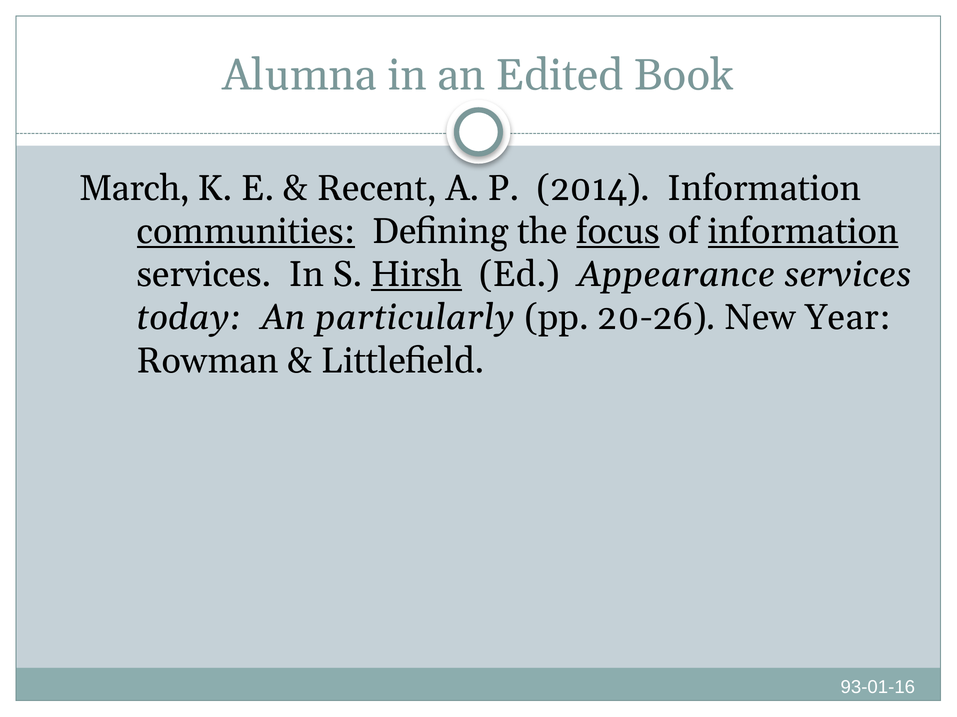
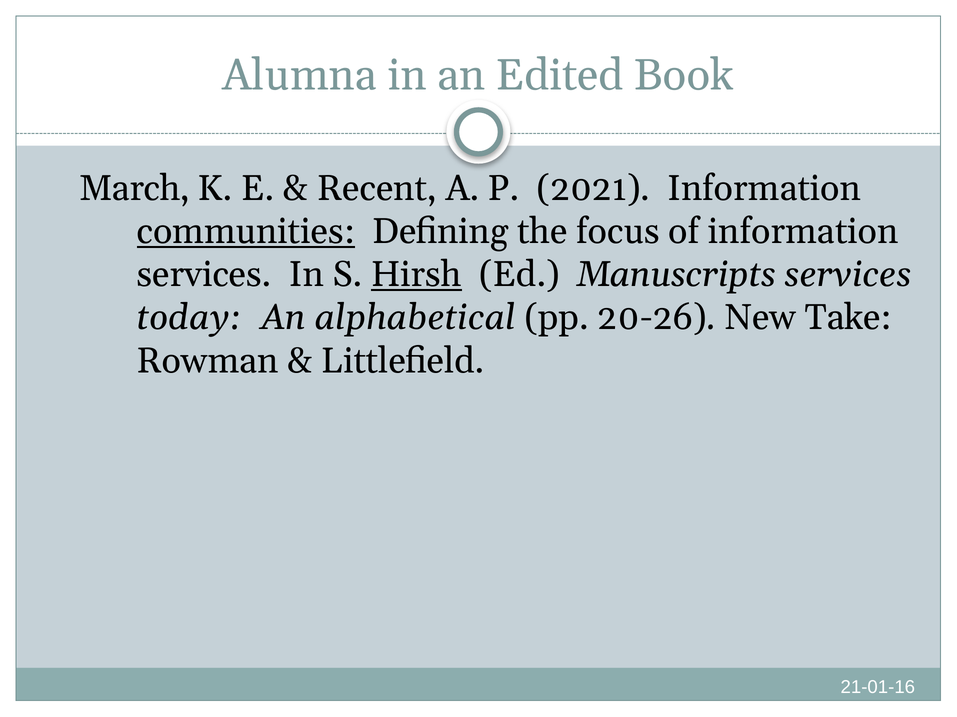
2014: 2014 -> 2021
focus underline: present -> none
information at (803, 232) underline: present -> none
Appearance: Appearance -> Manuscripts
particularly: particularly -> alphabetical
Year: Year -> Take
93-01-16: 93-01-16 -> 21-01-16
